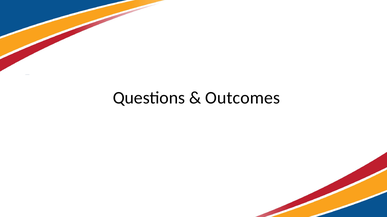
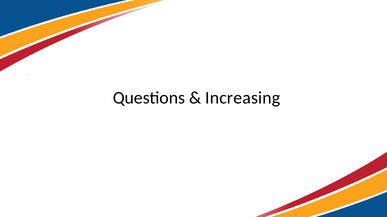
Outcomes: Outcomes -> Increasing
